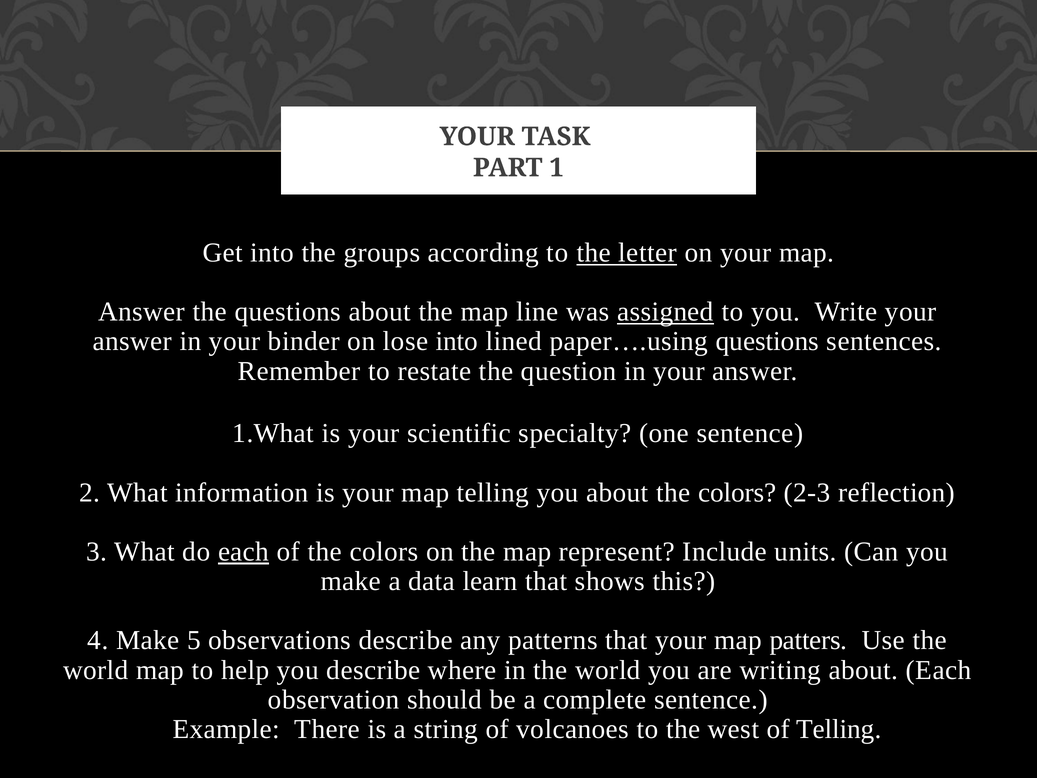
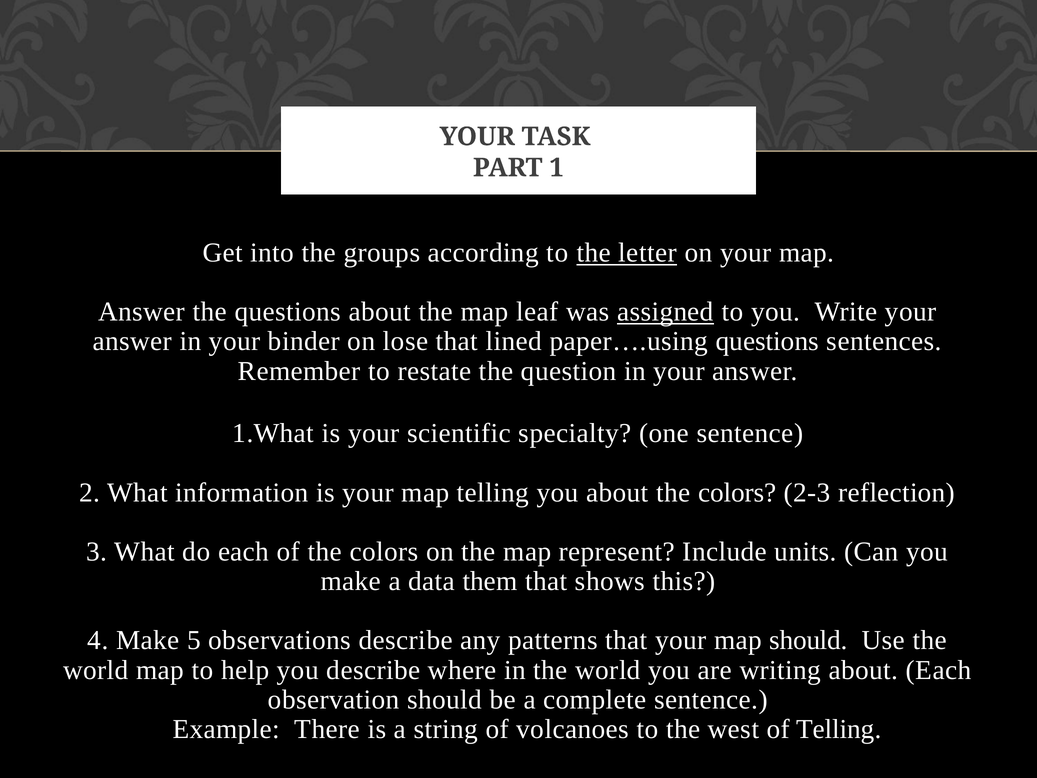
line: line -> leaf
lose into: into -> that
each at (243, 552) underline: present -> none
learn: learn -> them
map patters: patters -> should
